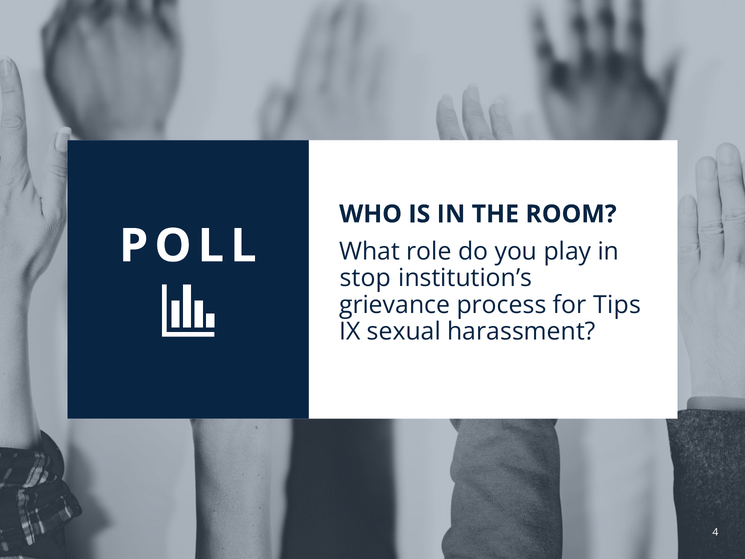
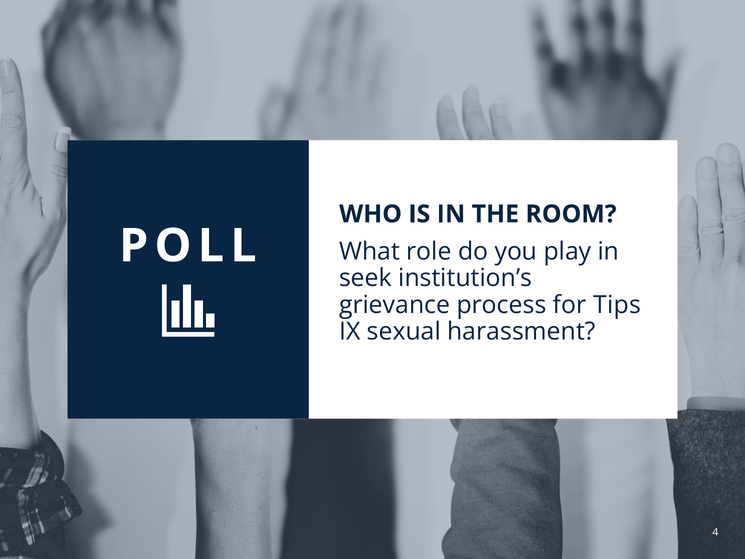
stop: stop -> seek
